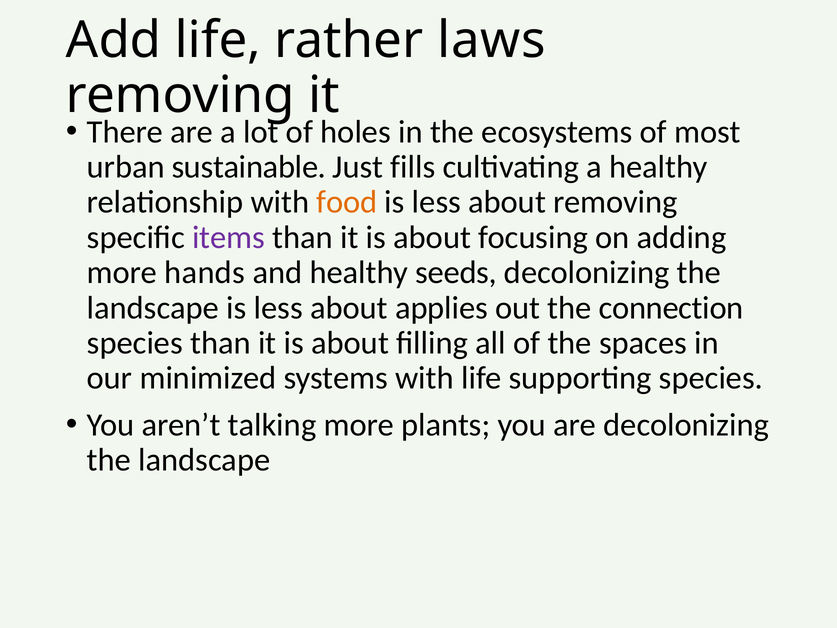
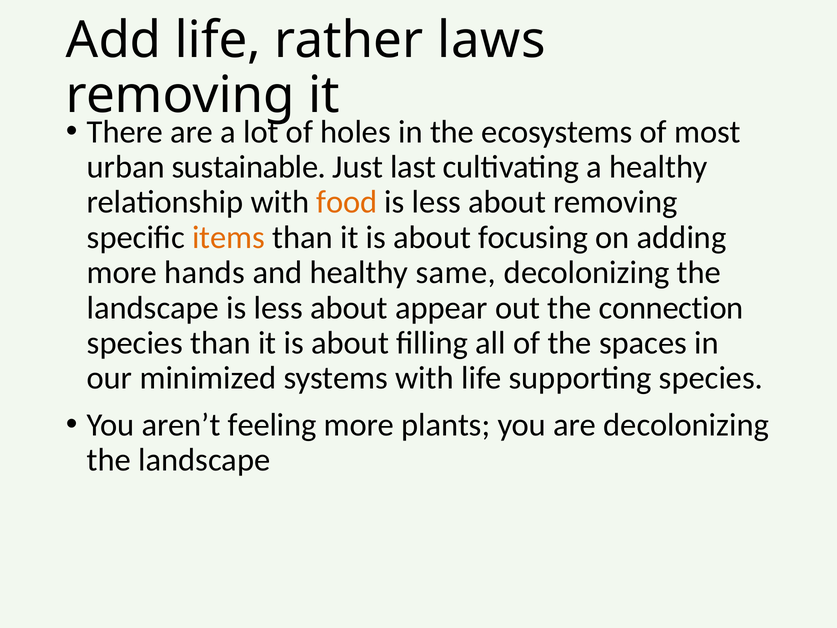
fills: fills -> last
items colour: purple -> orange
seeds: seeds -> same
applies: applies -> appear
talking: talking -> feeling
